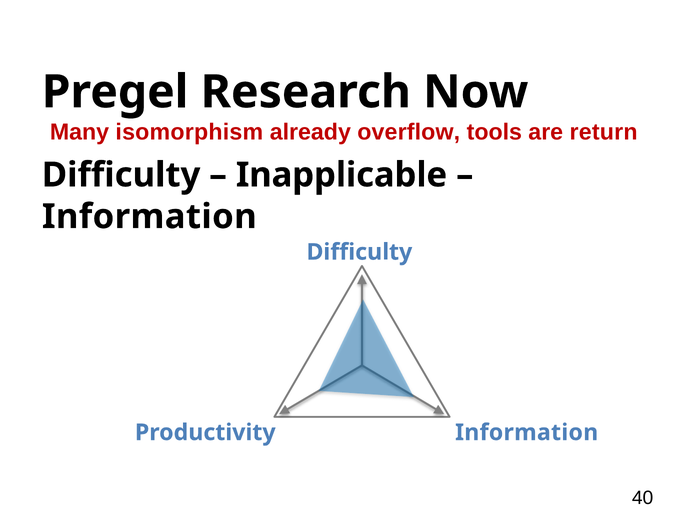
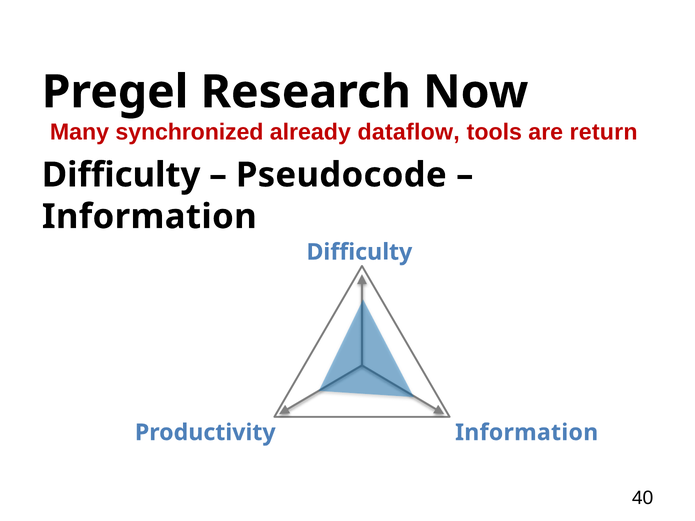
isomorphism: isomorphism -> synchronized
overflow: overflow -> dataflow
Inapplicable: Inapplicable -> Pseudocode
